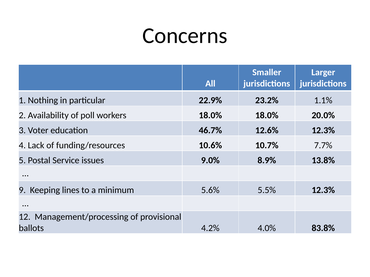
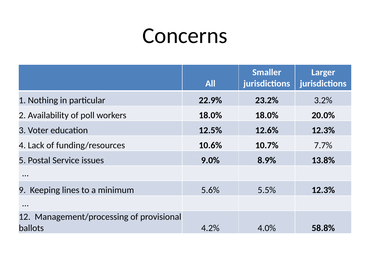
1.1%: 1.1% -> 3.2%
46.7%: 46.7% -> 12.5%
83.8%: 83.8% -> 58.8%
